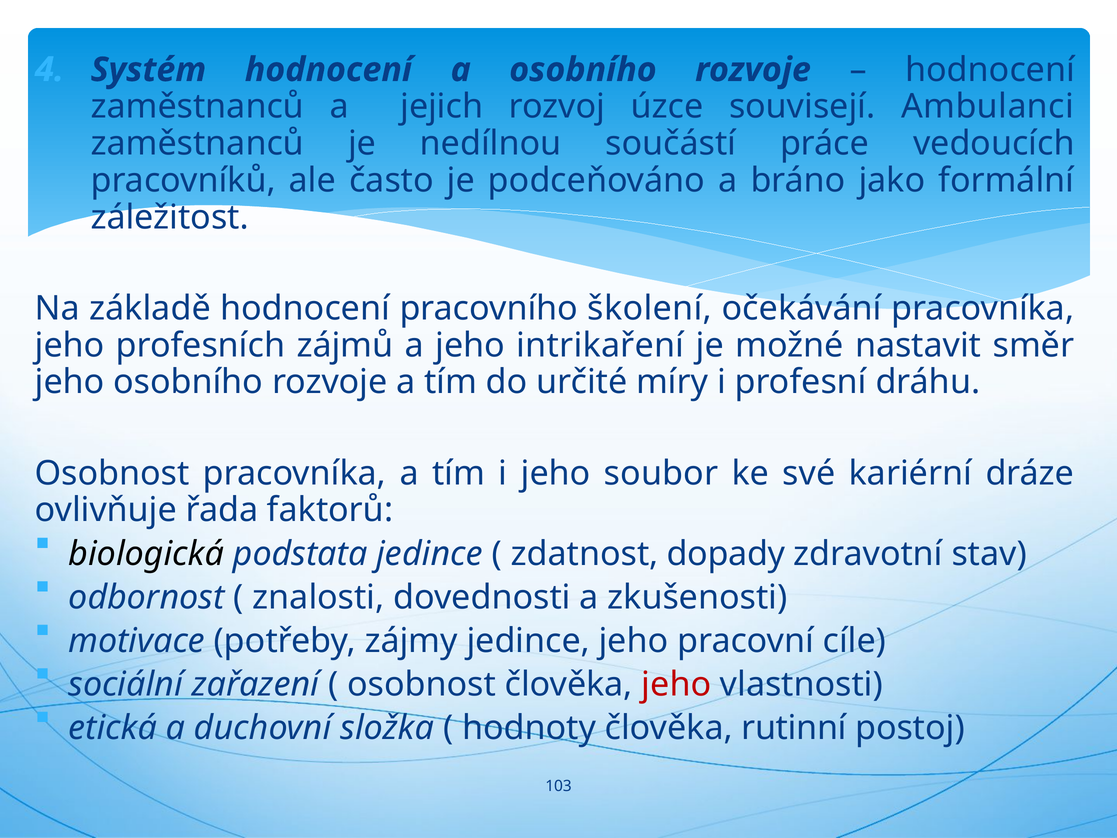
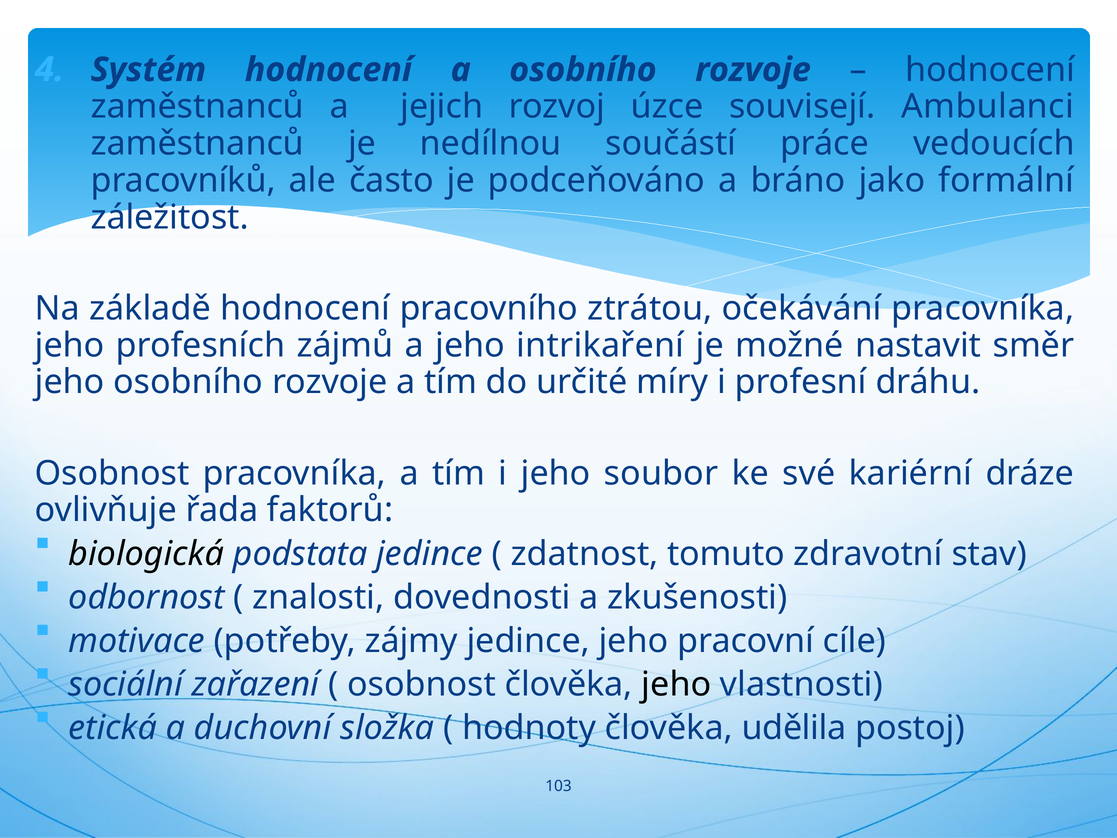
školení: školení -> ztrátou
dopady: dopady -> tomuto
jeho at (676, 684) colour: red -> black
rutinní: rutinní -> udělila
